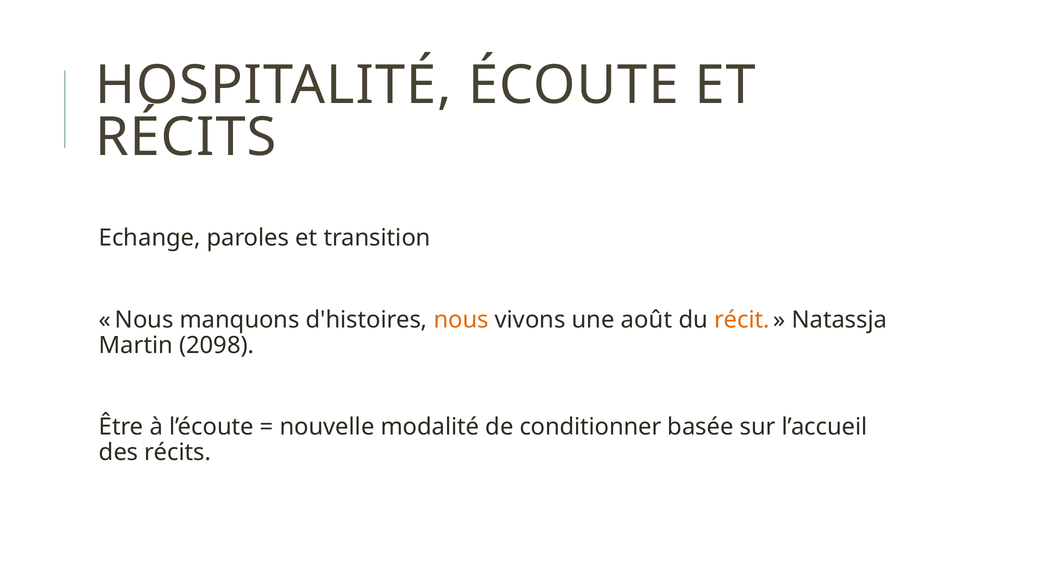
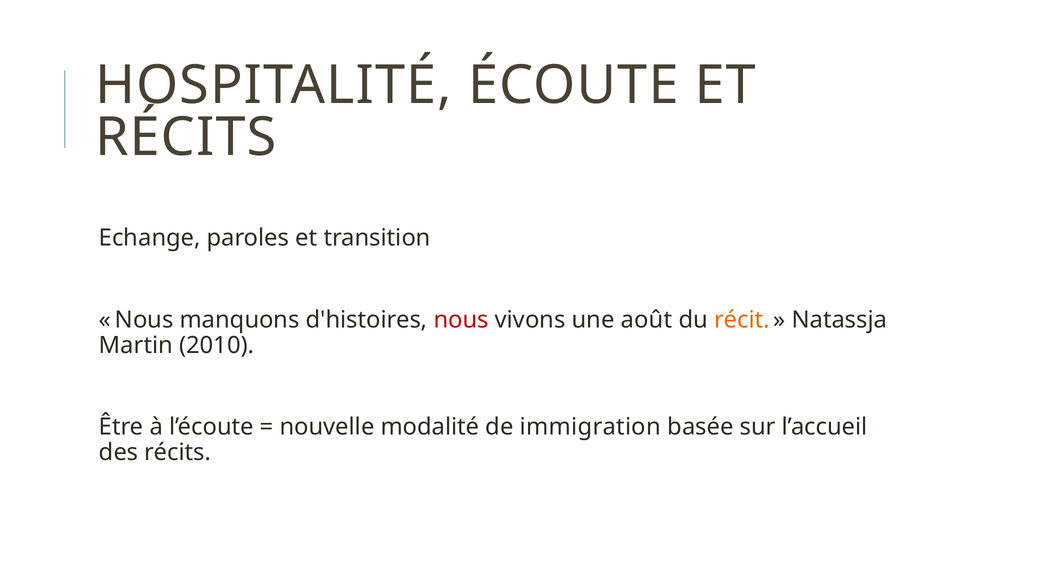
nous at (461, 320) colour: orange -> red
2098: 2098 -> 2010
conditionner: conditionner -> immigration
